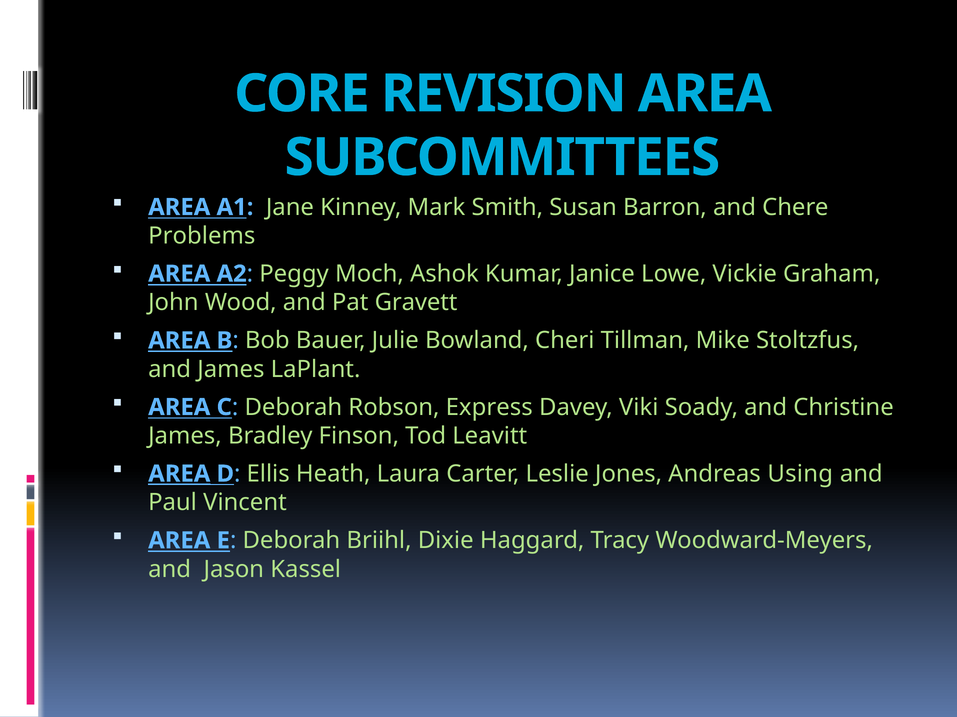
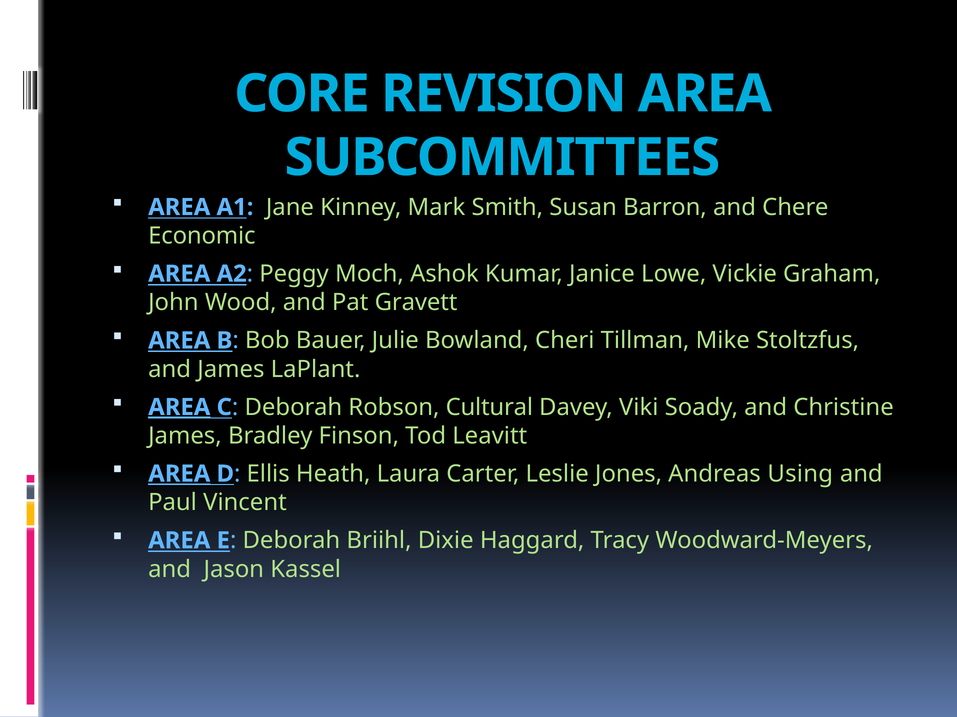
Problems: Problems -> Economic
AREA at (179, 408) underline: none -> present
Express: Express -> Cultural
